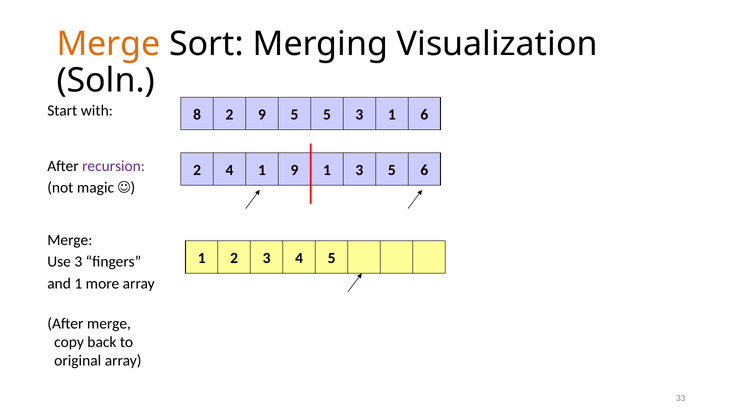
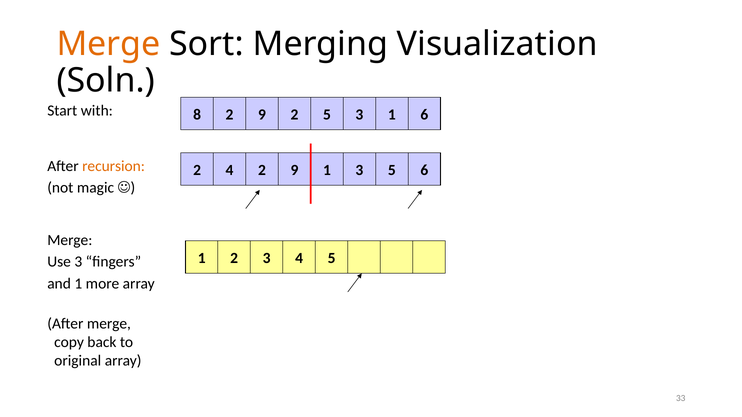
9 5: 5 -> 2
recursion colour: purple -> orange
4 1: 1 -> 2
